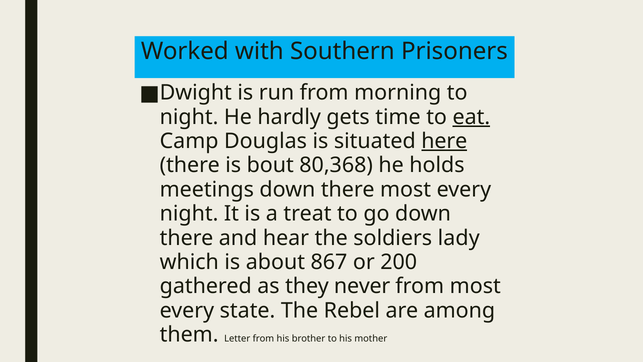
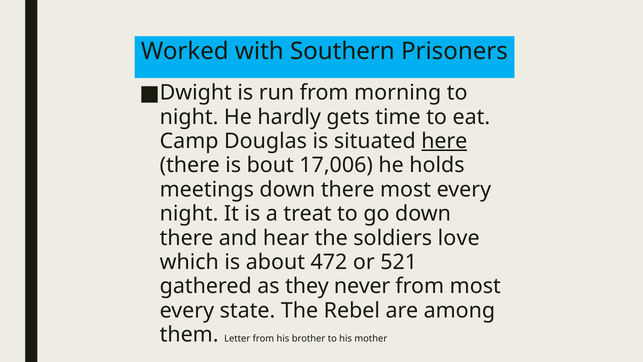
eat underline: present -> none
80,368: 80,368 -> 17,006
lady: lady -> love
867: 867 -> 472
200: 200 -> 521
